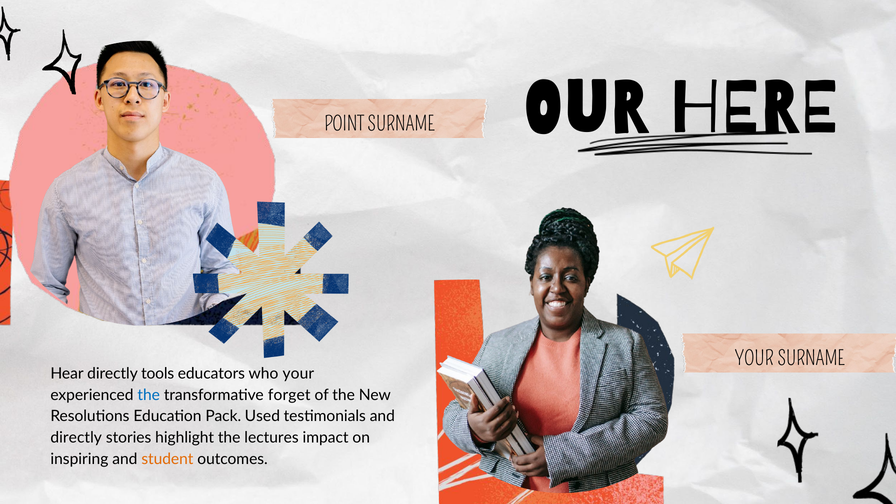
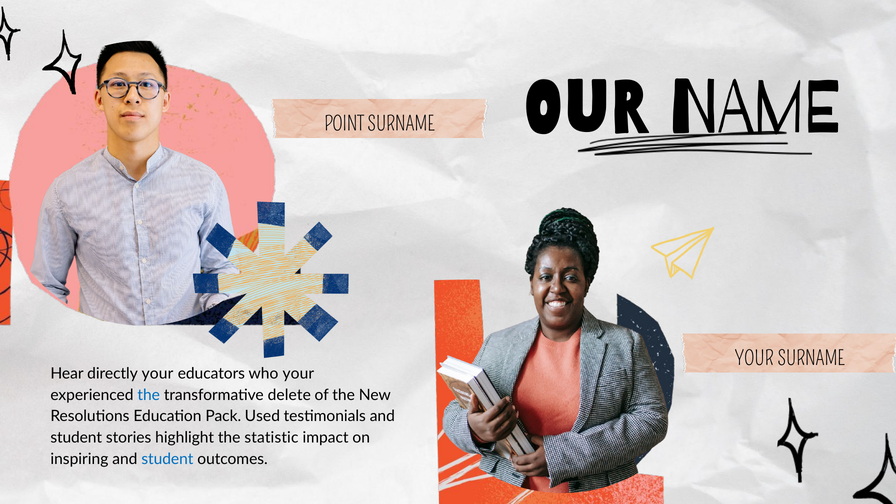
HERE: HERE -> NAME
directly tools: tools -> your
forget: forget -> delete
directly at (76, 438): directly -> student
lectures: lectures -> statistic
student at (167, 459) colour: orange -> blue
